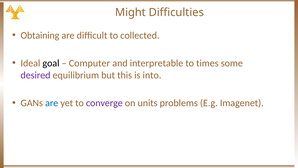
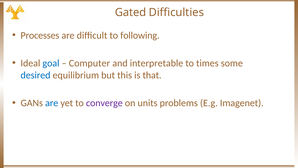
Might: Might -> Gated
Obtaining: Obtaining -> Processes
collected: collected -> following
goal colour: black -> blue
desired colour: purple -> blue
into: into -> that
